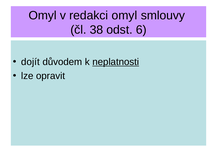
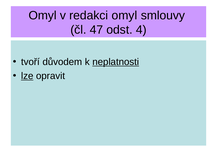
38: 38 -> 47
6: 6 -> 4
dojít: dojít -> tvoří
lze underline: none -> present
